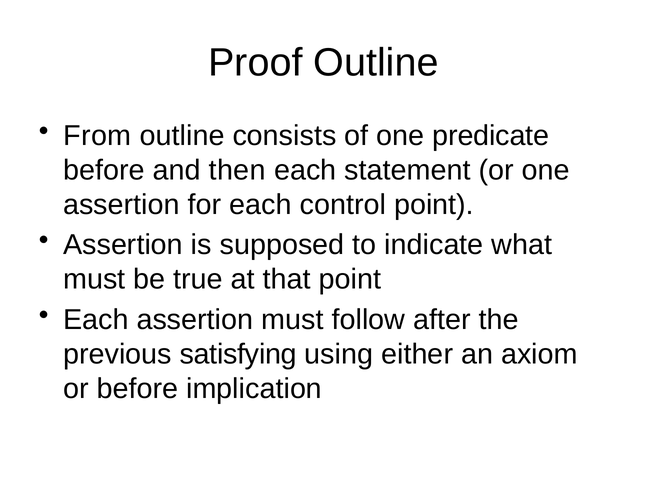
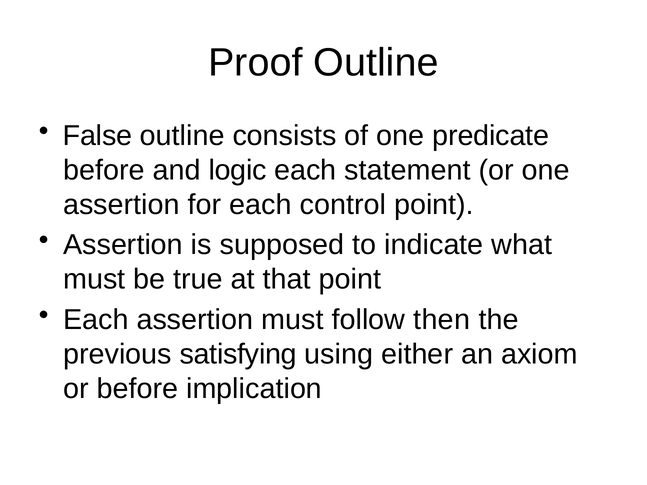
From: From -> False
then: then -> logic
after: after -> then
